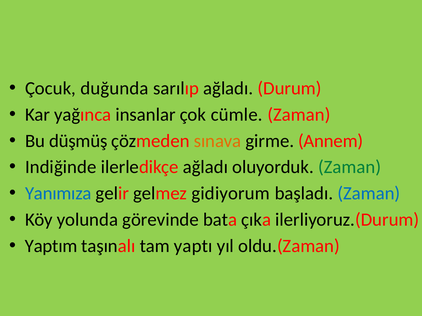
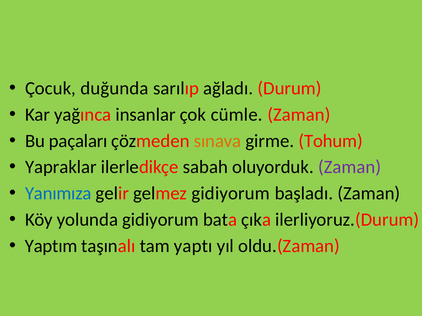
düşmüş: düşmüş -> paçaları
Annem: Annem -> Tohum
Indiğinde: Indiğinde -> Yapraklar
ilerledikçe ağladı: ağladı -> sabah
Zaman at (350, 167) colour: green -> purple
Zaman at (369, 194) colour: blue -> black
yolunda görevinde: görevinde -> gidiyorum
